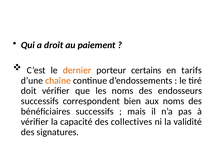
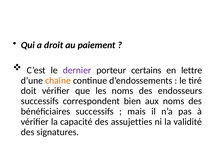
dernier colour: orange -> purple
tarifs: tarifs -> lettre
collectives: collectives -> assujetties
